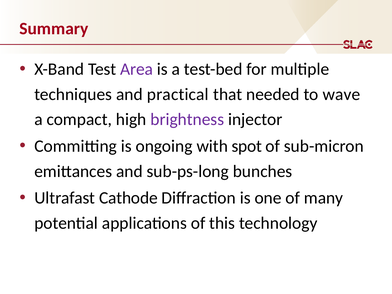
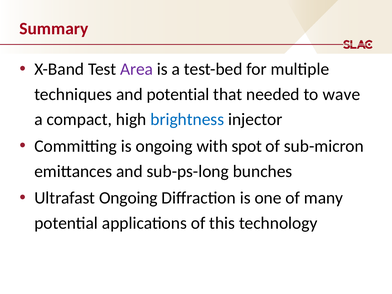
and practical: practical -> potential
brightness colour: purple -> blue
Ultrafast Cathode: Cathode -> Ongoing
